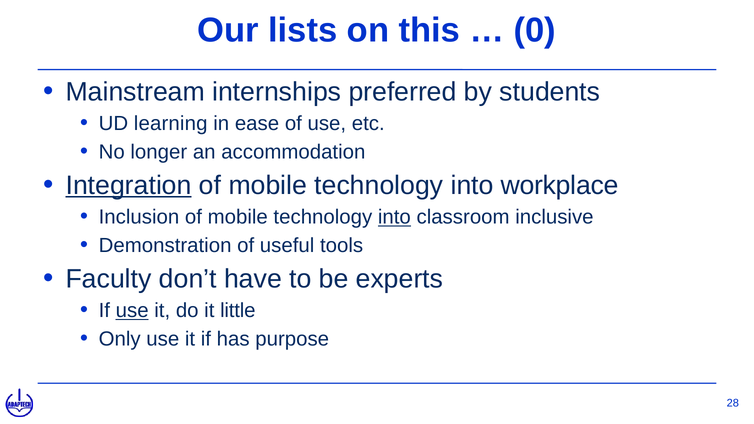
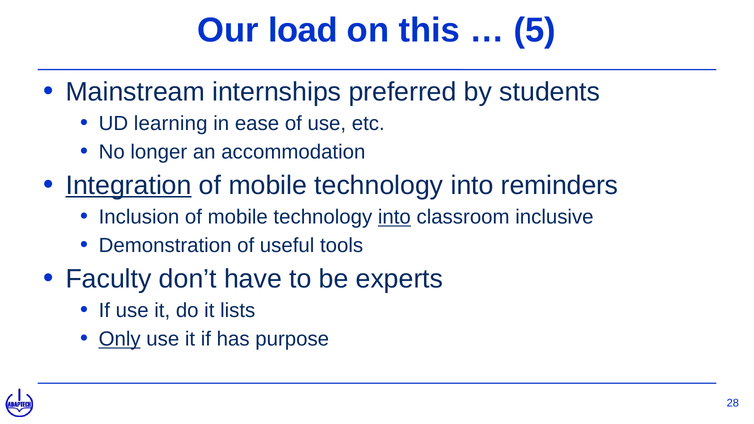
lists: lists -> load
0: 0 -> 5
workplace: workplace -> reminders
use at (132, 311) underline: present -> none
little: little -> lists
Only underline: none -> present
